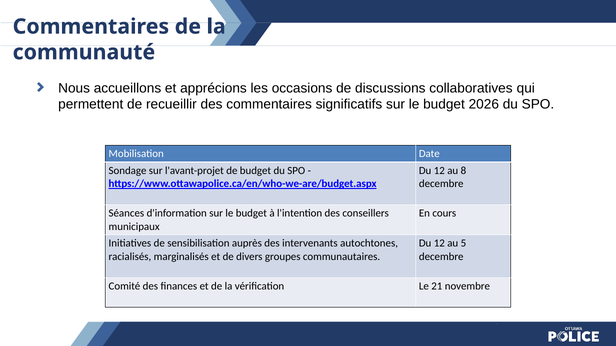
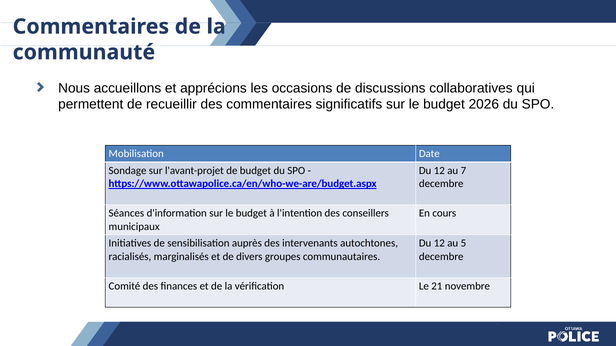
8: 8 -> 7
